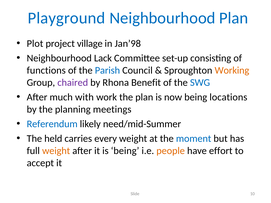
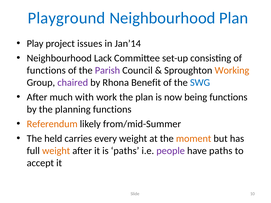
Plot: Plot -> Play
village: village -> issues
Jan’98: Jan’98 -> Jan’14
Parish colour: blue -> purple
being locations: locations -> functions
planning meetings: meetings -> functions
Referendum colour: blue -> orange
need/mid-Summer: need/mid-Summer -> from/mid-Summer
moment colour: blue -> orange
is being: being -> paths
people colour: orange -> purple
have effort: effort -> paths
